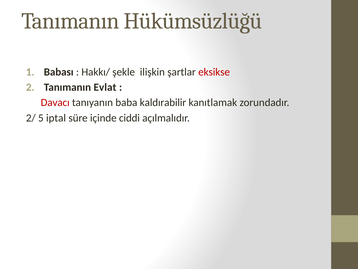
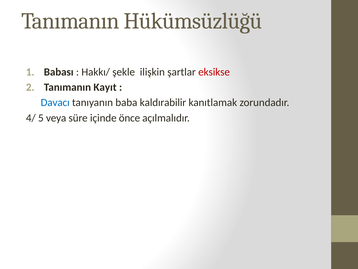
Evlat: Evlat -> Kayıt
Davacı colour: red -> blue
2/: 2/ -> 4/
iptal: iptal -> veya
ciddi: ciddi -> önce
